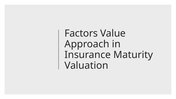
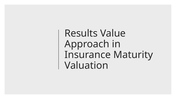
Factors: Factors -> Results
